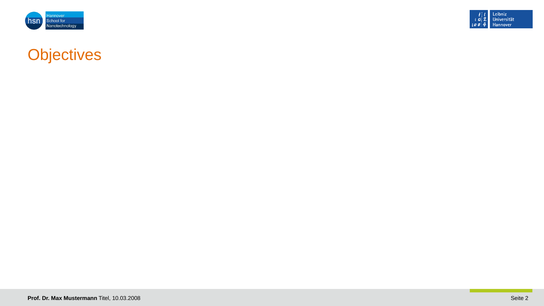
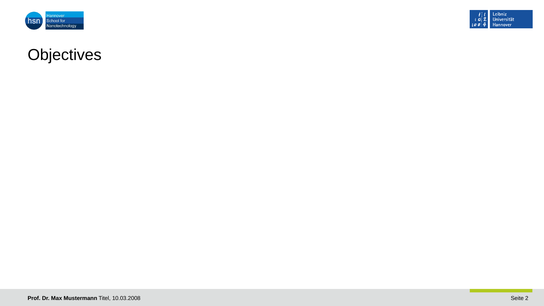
Objectives colour: orange -> black
